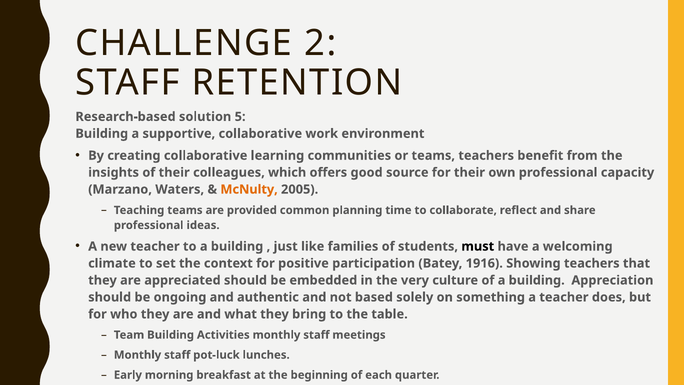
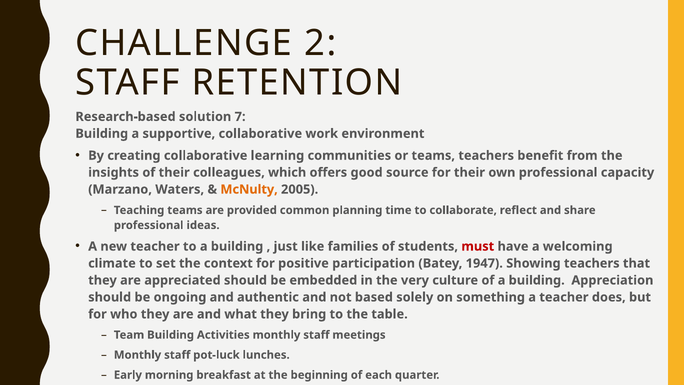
5: 5 -> 7
must colour: black -> red
1916: 1916 -> 1947
